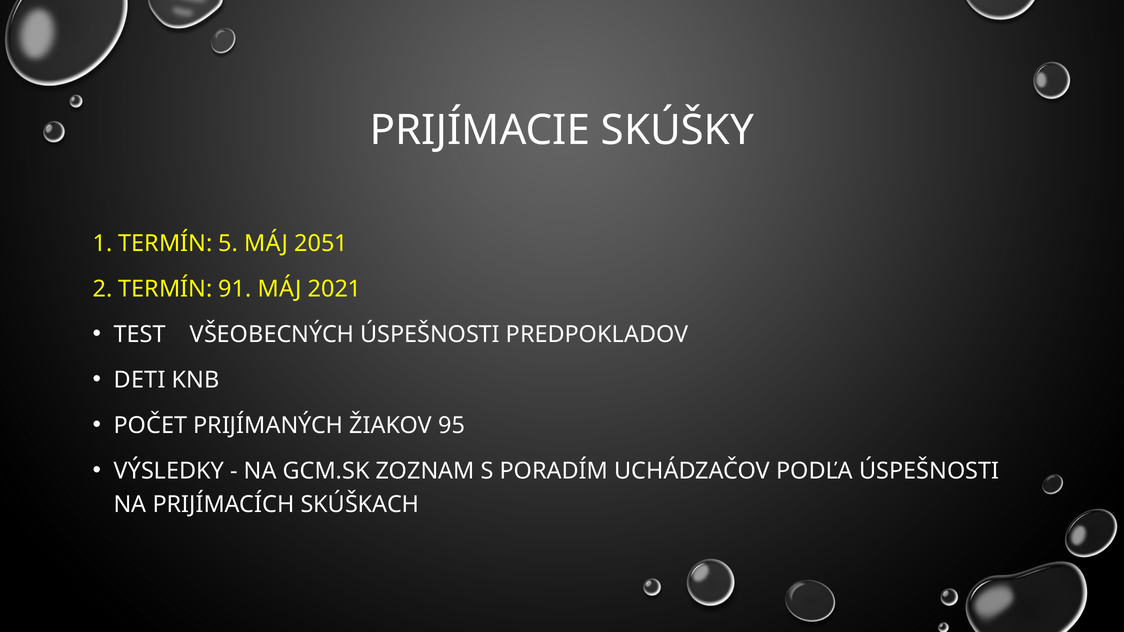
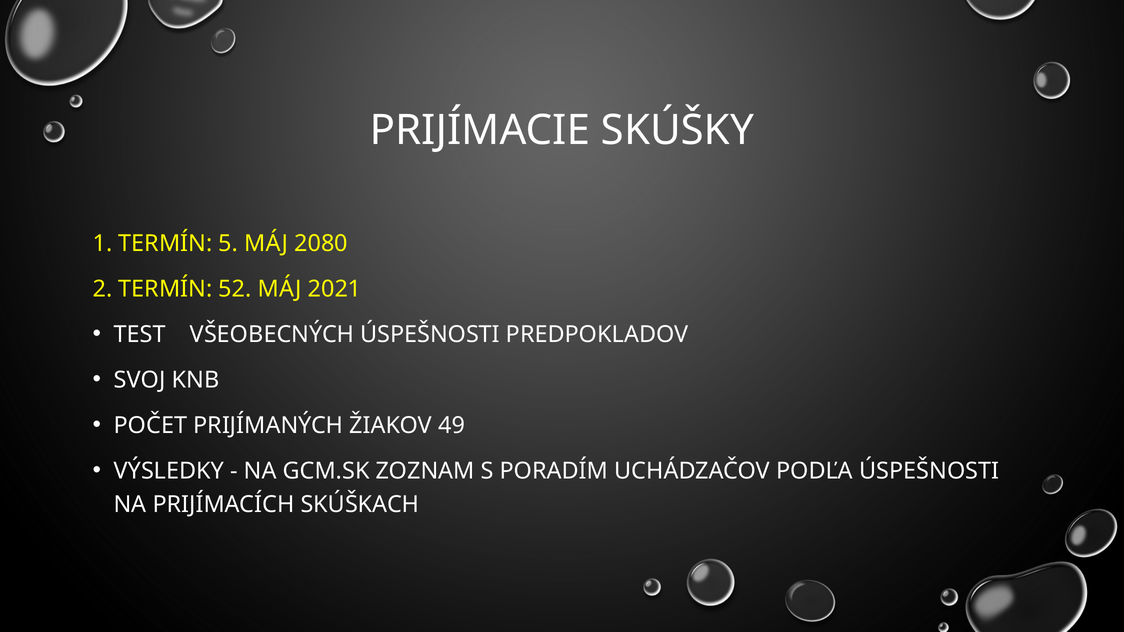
2051: 2051 -> 2080
91: 91 -> 52
DETI: DETI -> SVOJ
95: 95 -> 49
